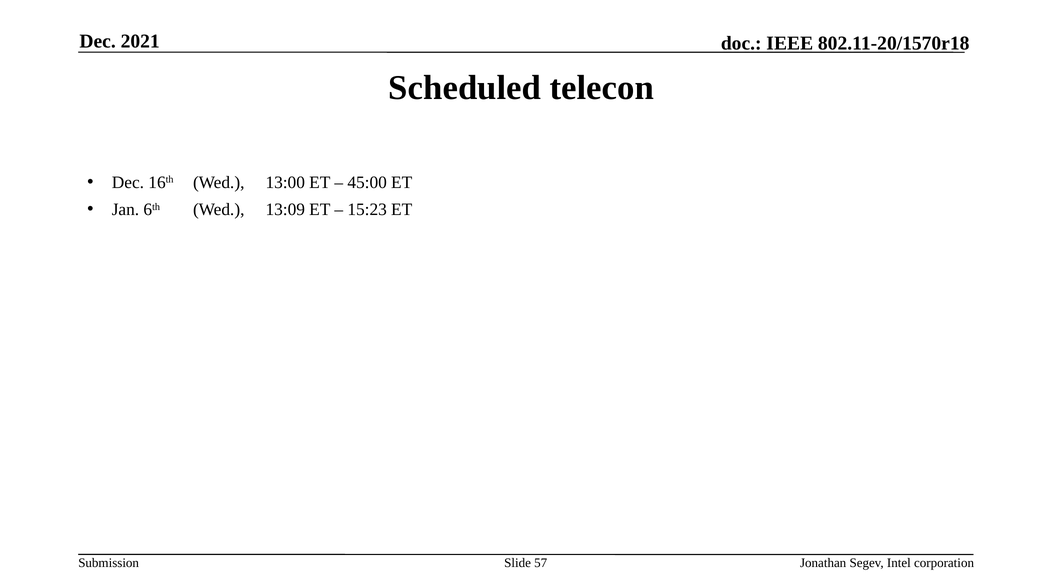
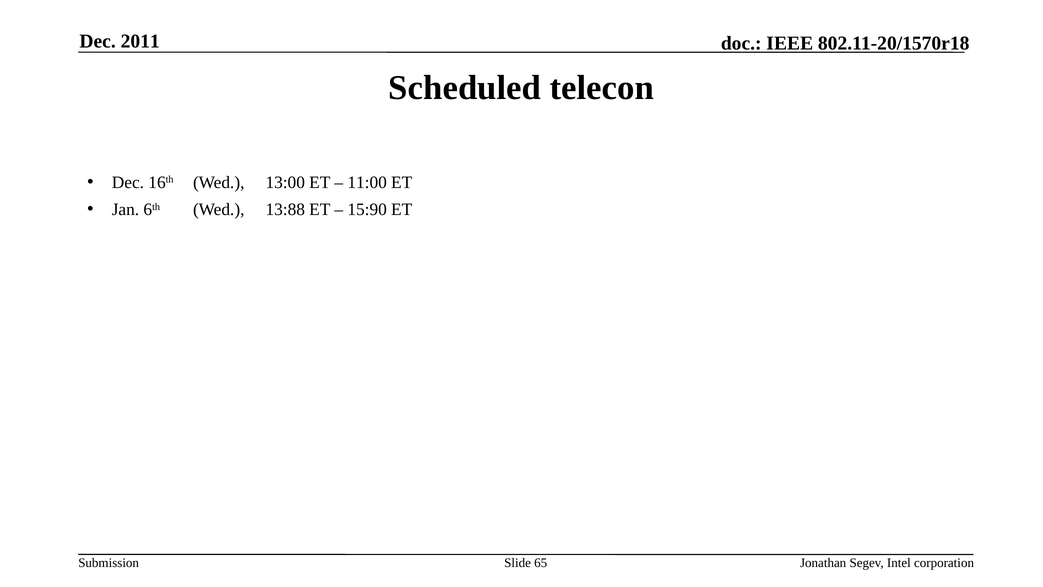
2021: 2021 -> 2011
45:00: 45:00 -> 11:00
13:09: 13:09 -> 13:88
15:23: 15:23 -> 15:90
57: 57 -> 65
